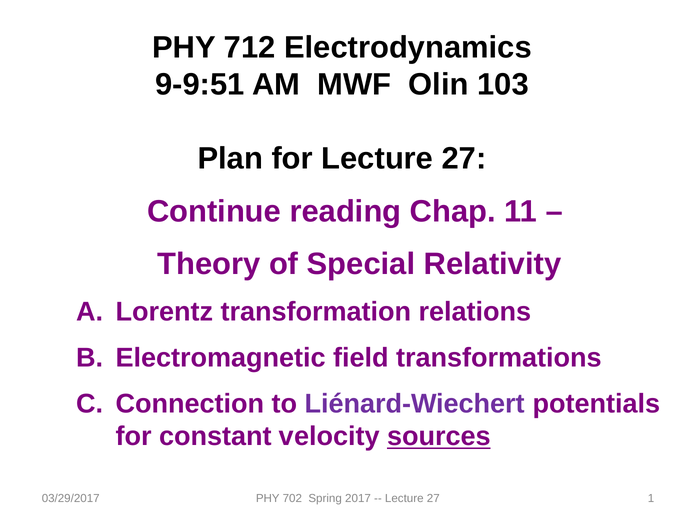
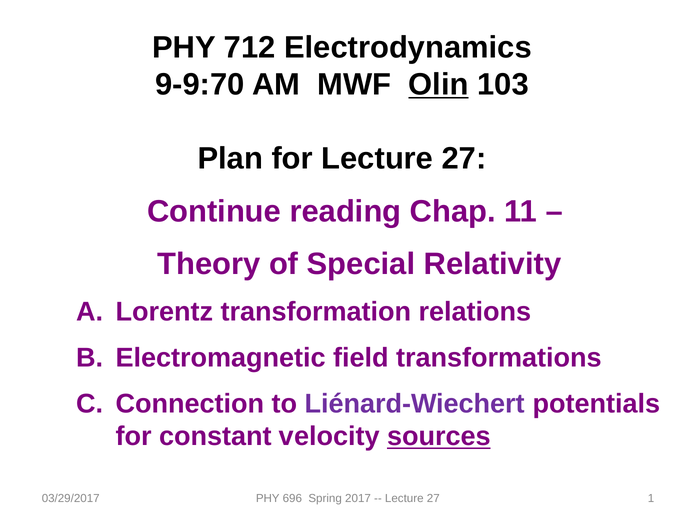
9-9:51: 9-9:51 -> 9-9:70
Olin underline: none -> present
702: 702 -> 696
